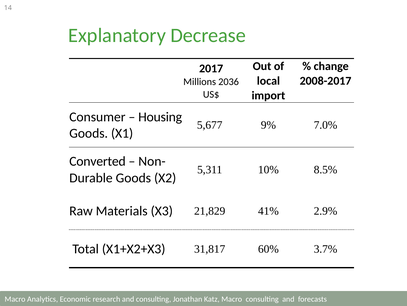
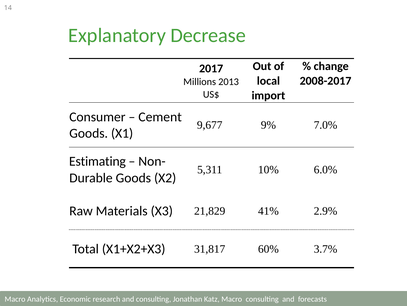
2036: 2036 -> 2013
Housing: Housing -> Cement
5,677: 5,677 -> 9,677
Converted: Converted -> Estimating
8.5%: 8.5% -> 6.0%
